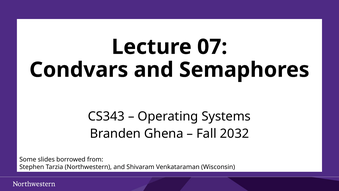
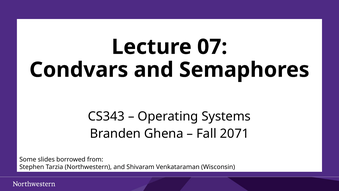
2032: 2032 -> 2071
